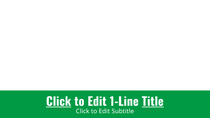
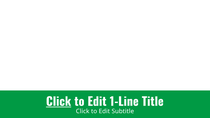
Title underline: present -> none
